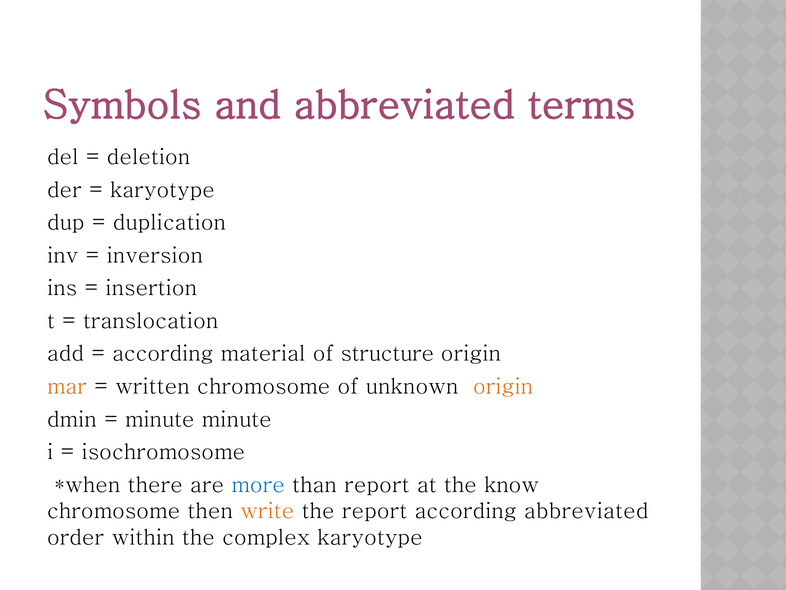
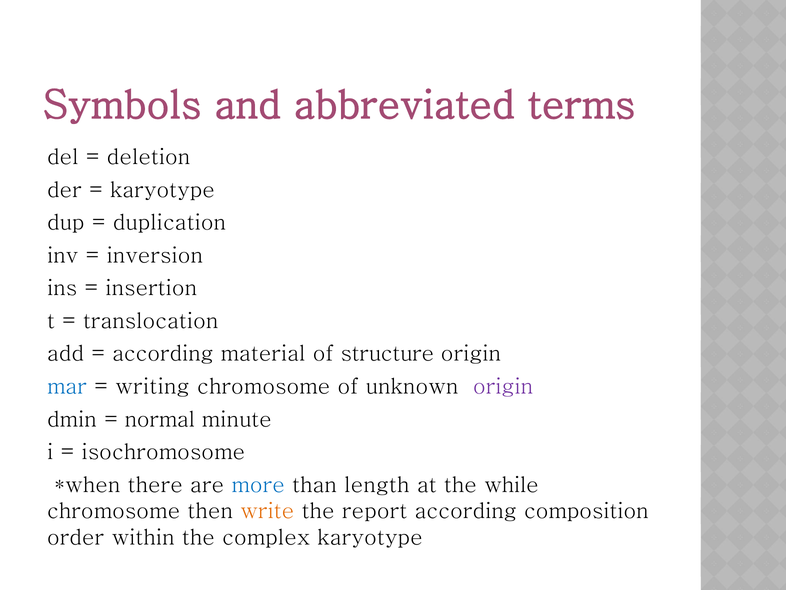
mar colour: orange -> blue
written: written -> writing
origin at (503, 386) colour: orange -> purple
minute at (160, 419): minute -> normal
than report: report -> length
know: know -> while
according abbreviated: abbreviated -> composition
